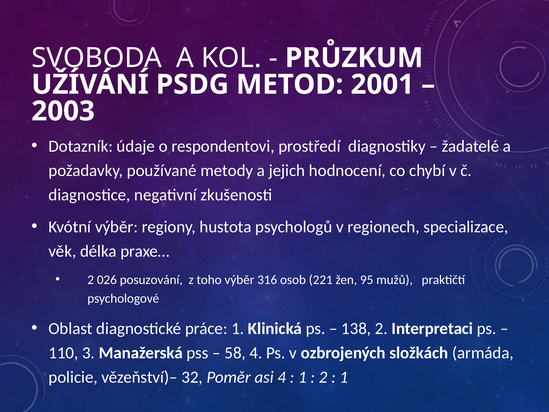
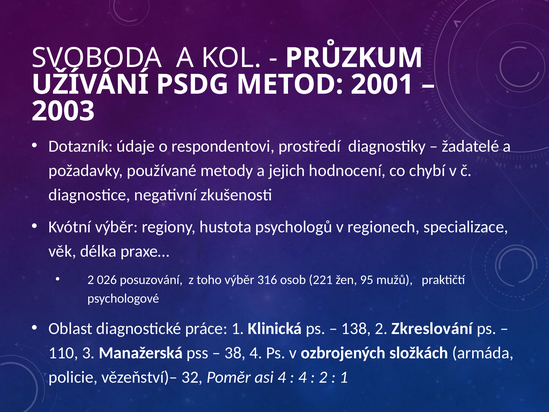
Interpretaci: Interpretaci -> Zkreslování
58: 58 -> 38
1 at (302, 377): 1 -> 4
